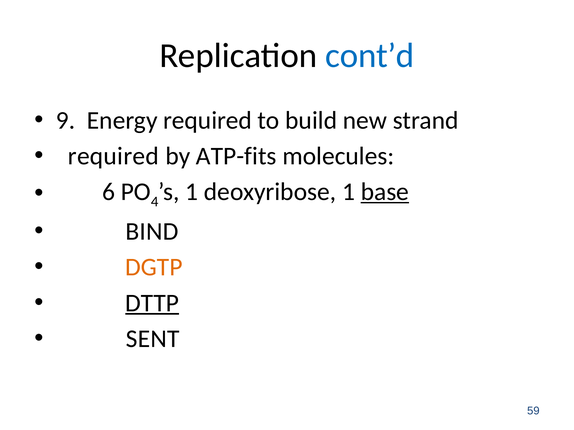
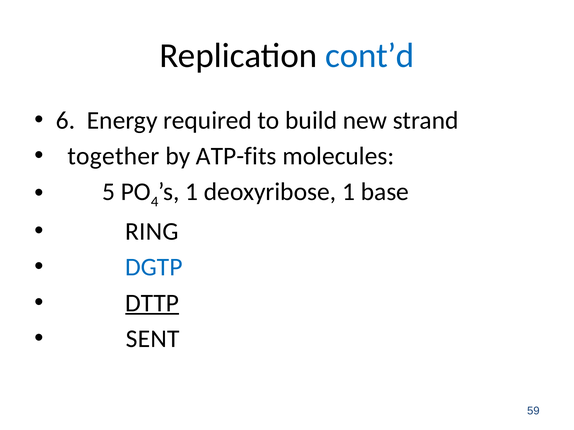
9: 9 -> 6
required at (113, 156): required -> together
6: 6 -> 5
base underline: present -> none
BIND: BIND -> RING
DGTP colour: orange -> blue
